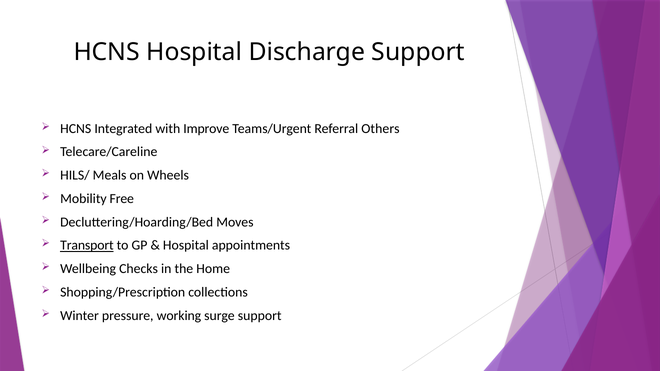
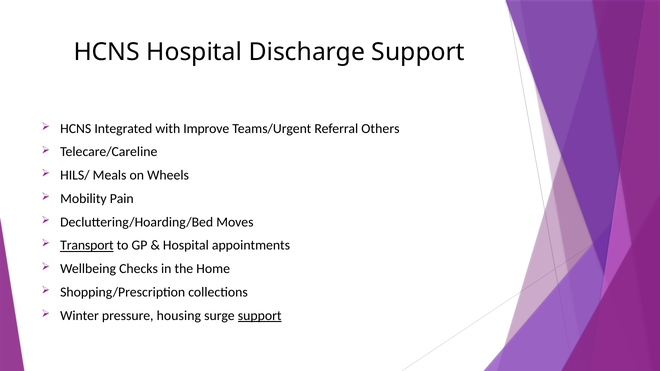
Free: Free -> Pain
working: working -> housing
support at (260, 316) underline: none -> present
